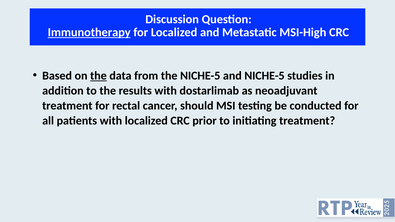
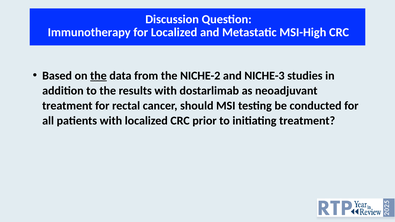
Immunotherapy underline: present -> none
the NICHE-5: NICHE-5 -> NICHE-2
and NICHE-5: NICHE-5 -> NICHE-3
